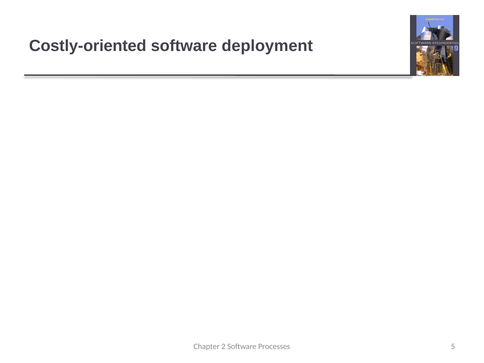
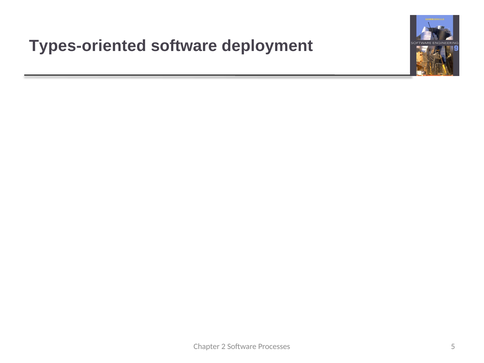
Costly-oriented: Costly-oriented -> Types-oriented
